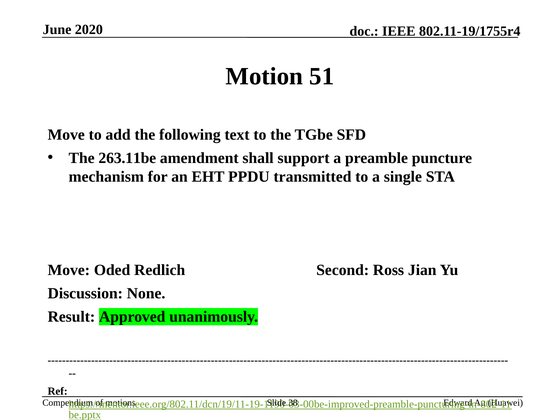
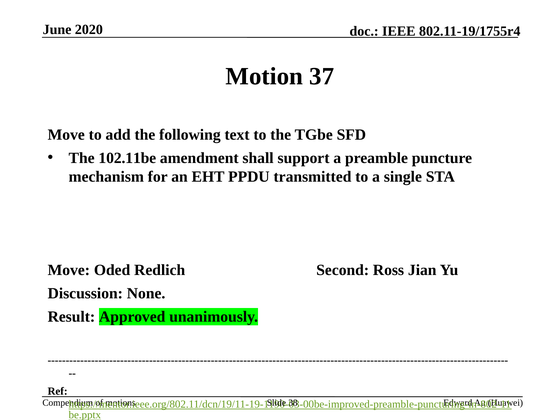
51: 51 -> 37
263.11be: 263.11be -> 102.11be
